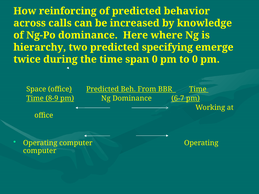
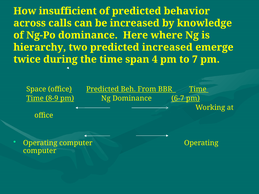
reinforcing: reinforcing -> insufficient
predicted specifying: specifying -> increased
span 0: 0 -> 4
to 0: 0 -> 7
